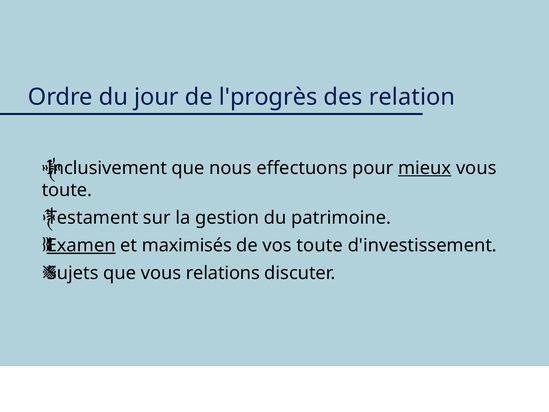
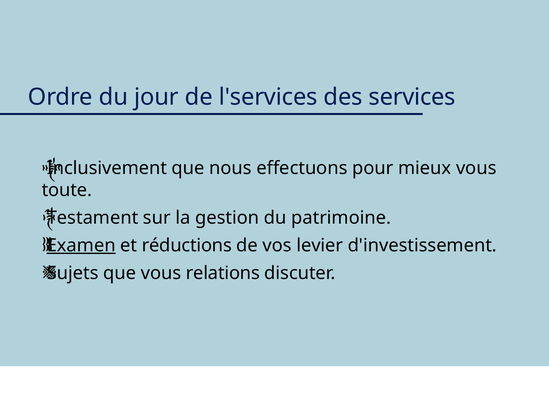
l'progrès: l'progrès -> l'services
relation: relation -> services
mieux underline: present -> none
maximisés: maximisés -> réductions
vos toute: toute -> levier
